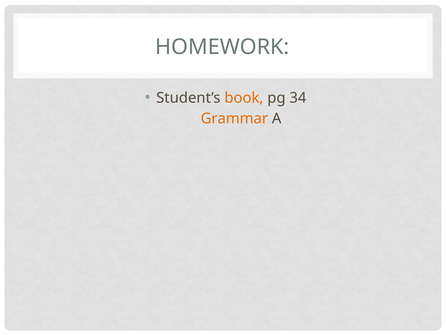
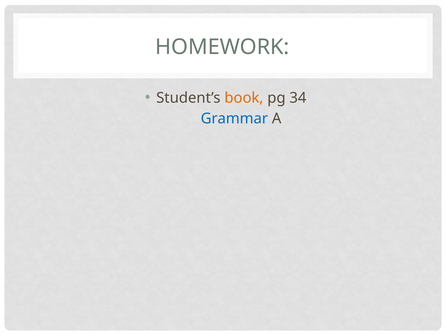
Grammar colour: orange -> blue
